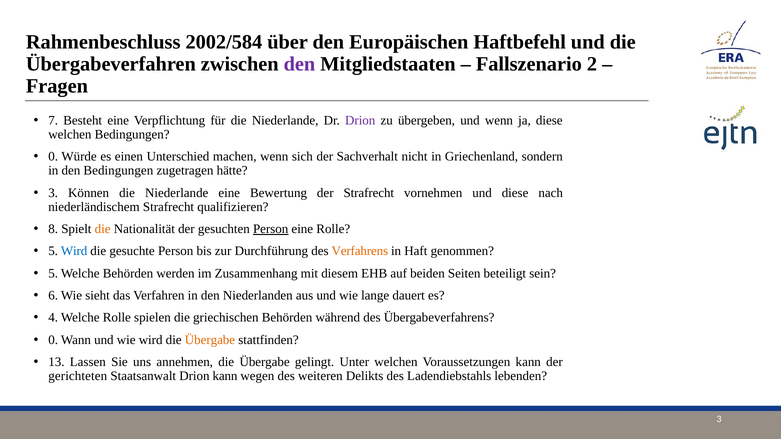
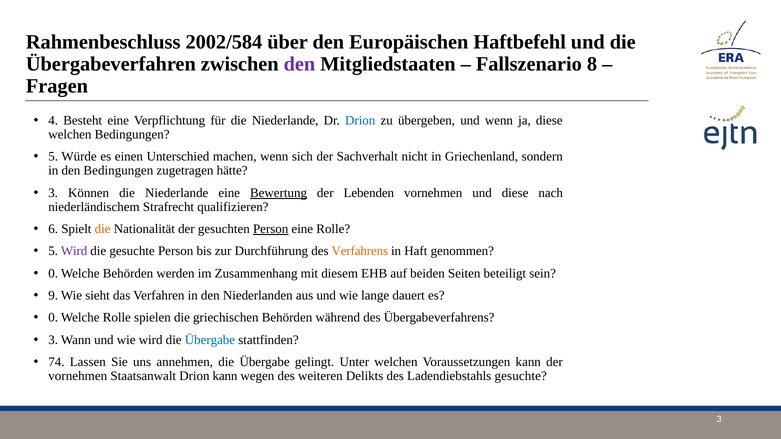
2: 2 -> 8
7: 7 -> 4
Drion at (360, 120) colour: purple -> blue
0 at (53, 157): 0 -> 5
Bewertung underline: none -> present
der Strafrecht: Strafrecht -> Lebenden
8: 8 -> 6
Wird at (74, 251) colour: blue -> purple
5 at (53, 274): 5 -> 0
6: 6 -> 9
4 at (53, 318): 4 -> 0
0 at (53, 340): 0 -> 3
Übergabe at (210, 340) colour: orange -> blue
13: 13 -> 74
gerichteten at (78, 376): gerichteten -> vornehmen
Ladendiebstahls lebenden: lebenden -> gesuchte
